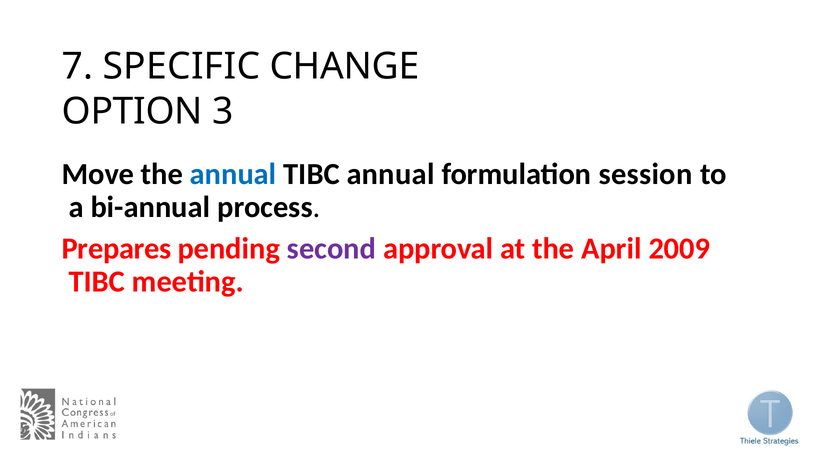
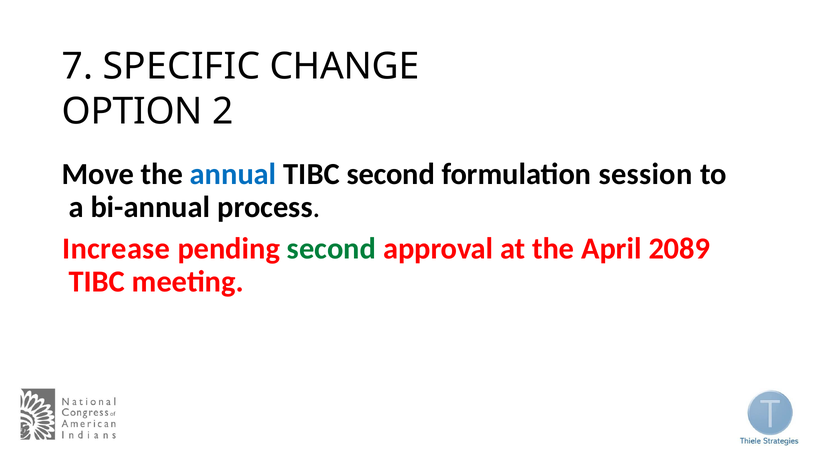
3: 3 -> 2
TIBC annual: annual -> second
Prepares: Prepares -> Increase
second at (332, 248) colour: purple -> green
2009: 2009 -> 2089
